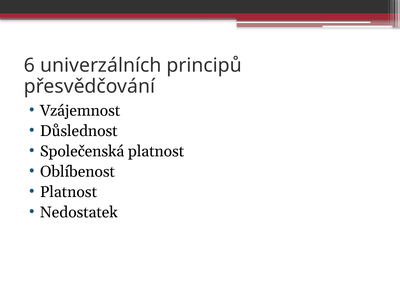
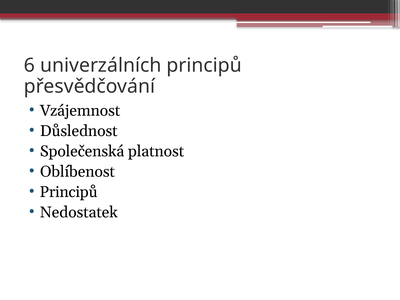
Platnost at (68, 192): Platnost -> Principů
